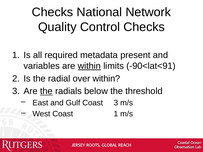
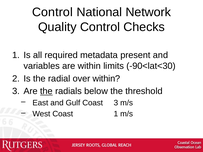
Checks at (52, 12): Checks -> Control
within at (89, 66) underline: present -> none
-90<lat<91: -90<lat<91 -> -90<lat<30
